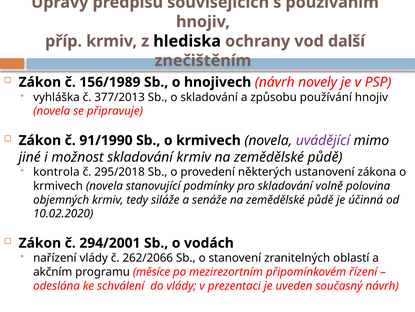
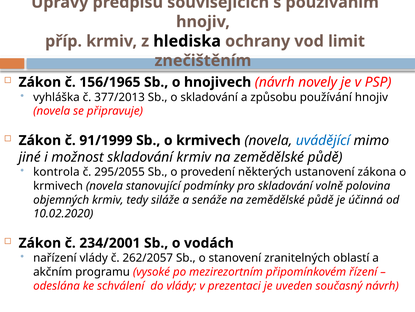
další: další -> limit
156/1989: 156/1989 -> 156/1965
91/1990: 91/1990 -> 91/1999
uvádějící colour: purple -> blue
295/2018: 295/2018 -> 295/2055
294/2001: 294/2001 -> 234/2001
262/2066: 262/2066 -> 262/2057
měsíce: měsíce -> vysoké
